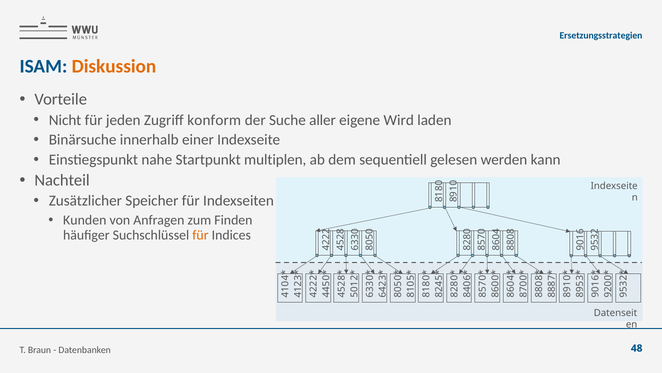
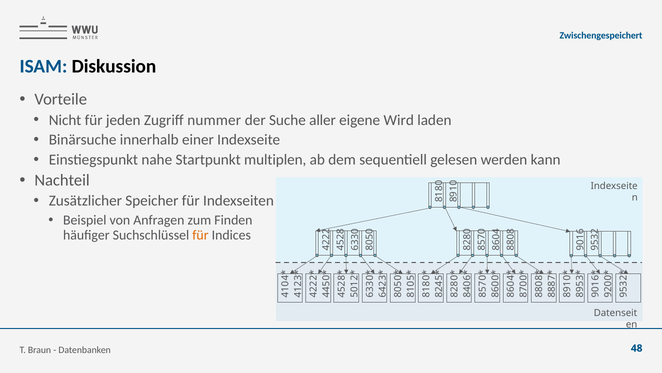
Ersetzungsstrategien: Ersetzungsstrategien -> Zwischengespeichert
Diskussion colour: orange -> black
konform: konform -> nummer
Kunden: Kunden -> Beispiel
